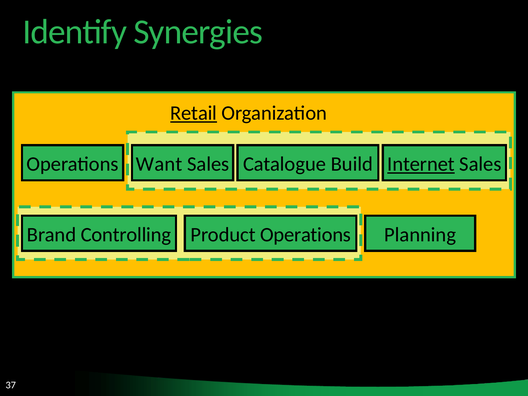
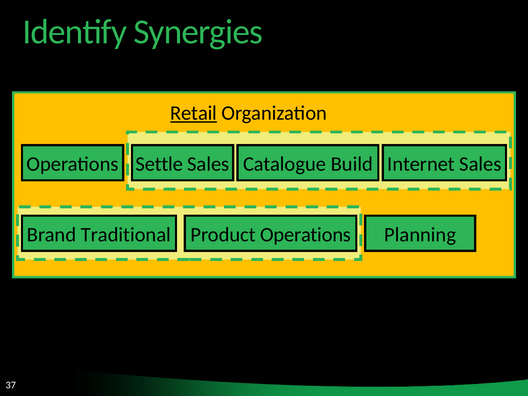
Want: Want -> Settle
Internet underline: present -> none
Controlling: Controlling -> Traditional
